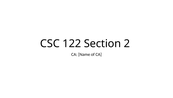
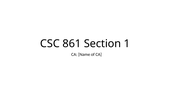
122: 122 -> 861
2: 2 -> 1
